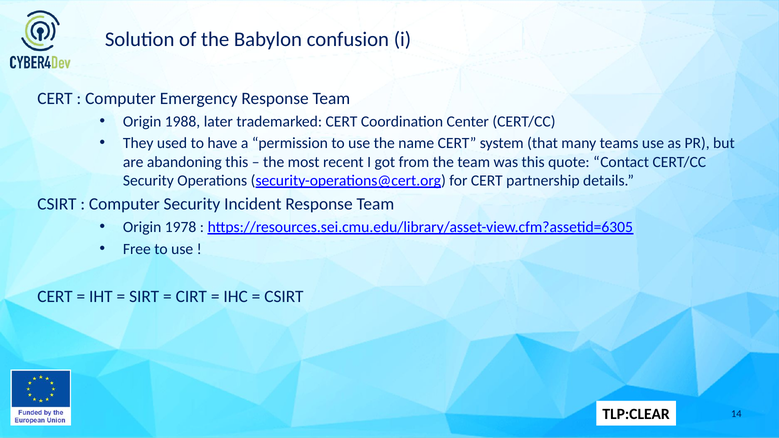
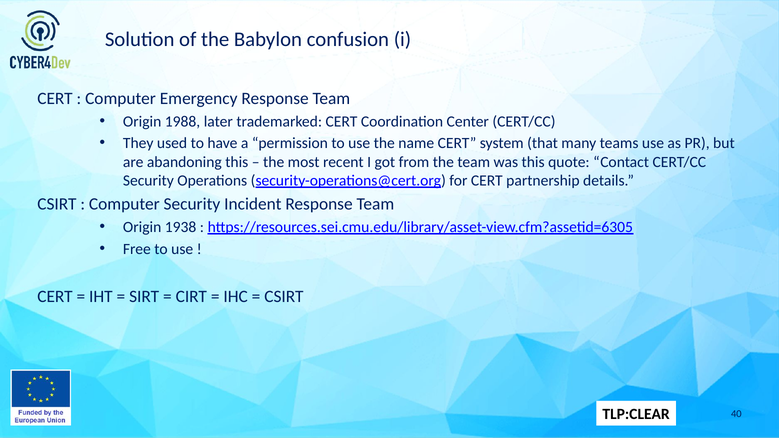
1978: 1978 -> 1938
14: 14 -> 40
